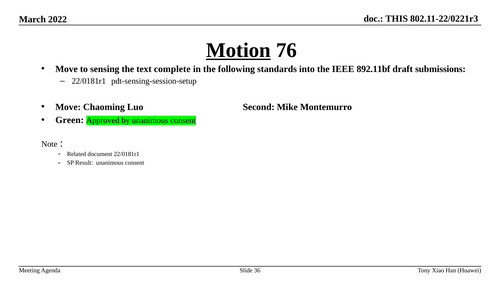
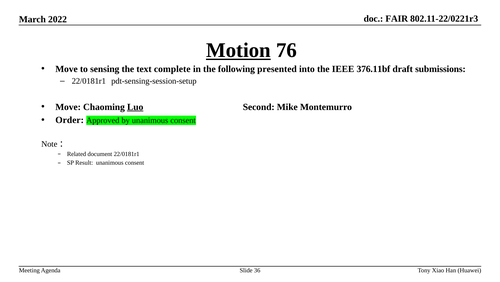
THIS: THIS -> FAIR
standards: standards -> presented
892.11bf: 892.11bf -> 376.11bf
Luo underline: none -> present
Green: Green -> Order
